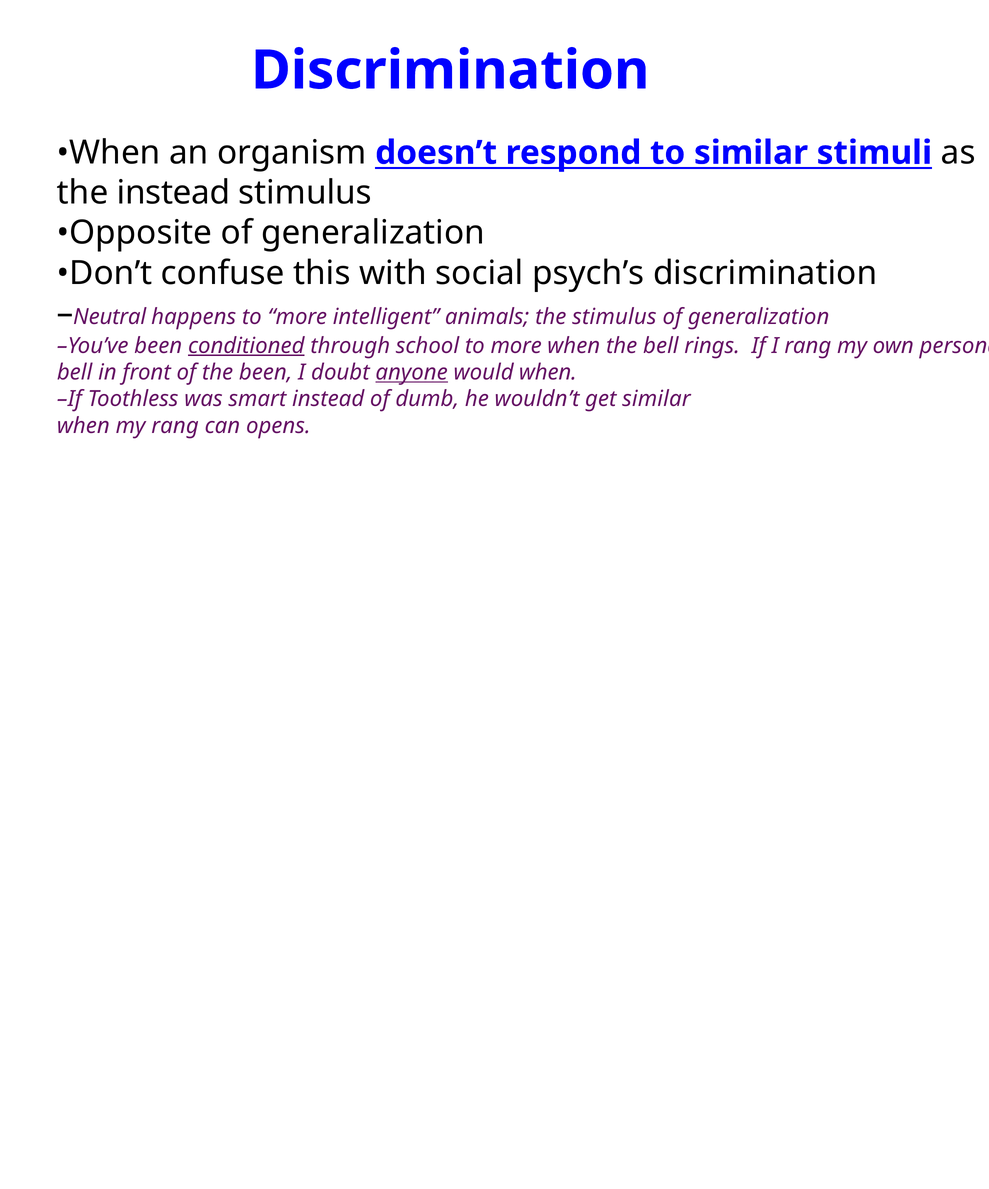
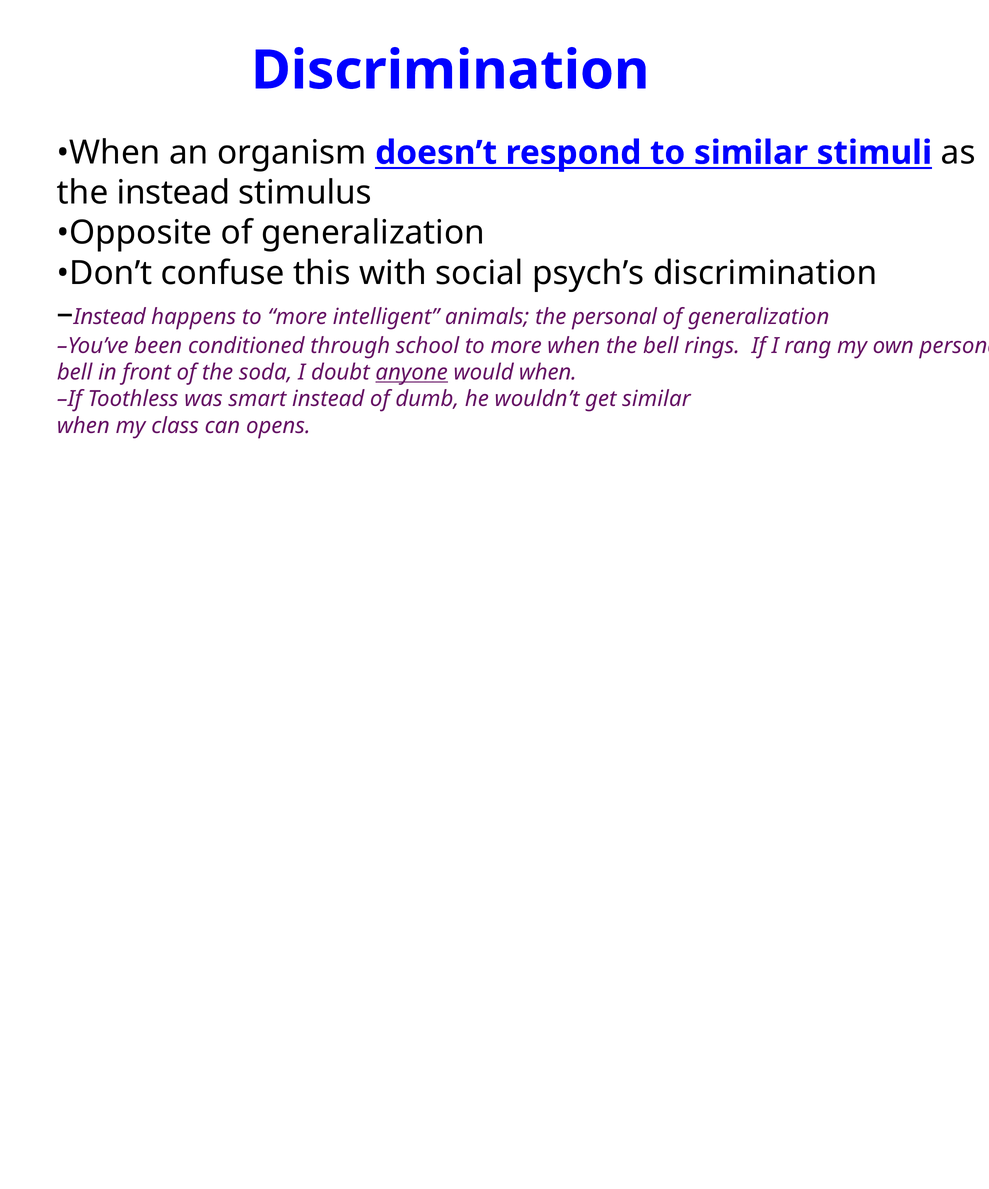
Neutral at (110, 317): Neutral -> Instead
the stimulus: stimulus -> personal
conditioned underline: present -> none
the been: been -> soda
my rang: rang -> class
